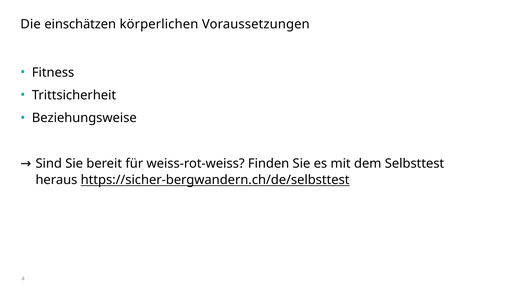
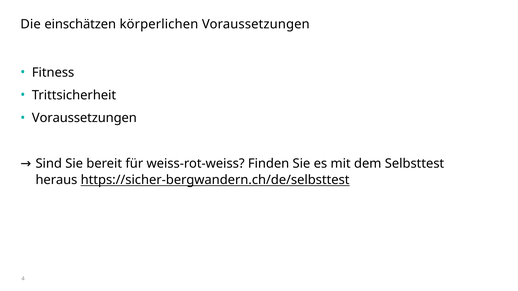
Beziehungsweise at (84, 118): Beziehungsweise -> Voraussetzungen
